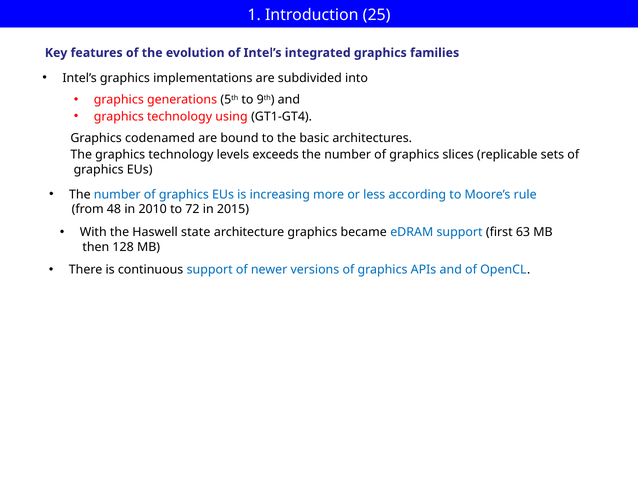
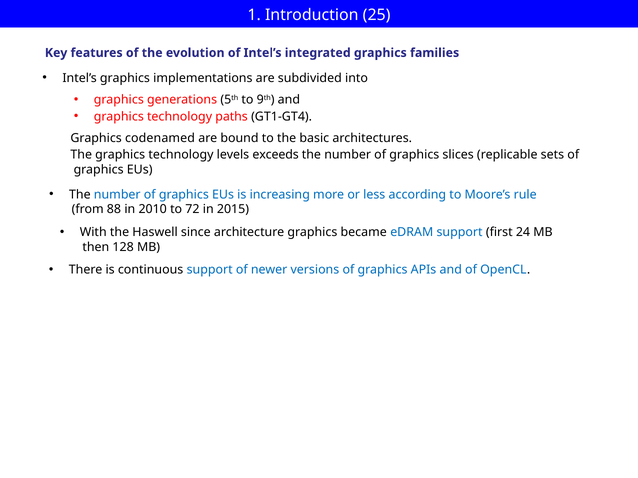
using: using -> paths
48: 48 -> 88
state: state -> since
63: 63 -> 24
